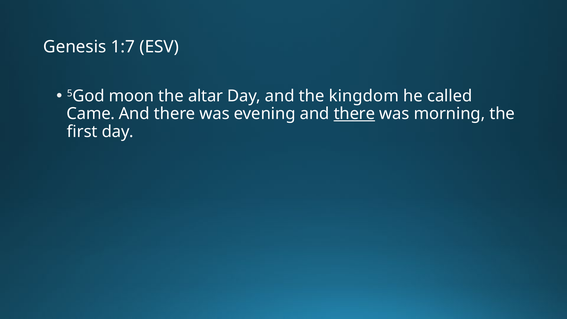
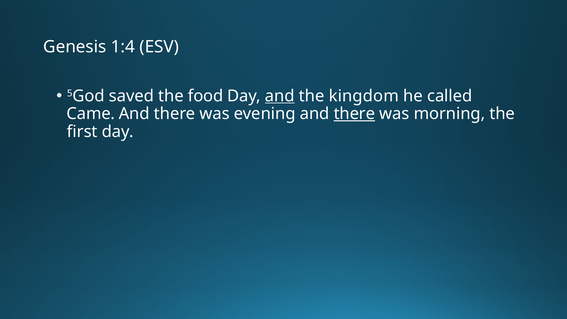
1:7: 1:7 -> 1:4
moon: moon -> saved
altar: altar -> food
and at (280, 96) underline: none -> present
